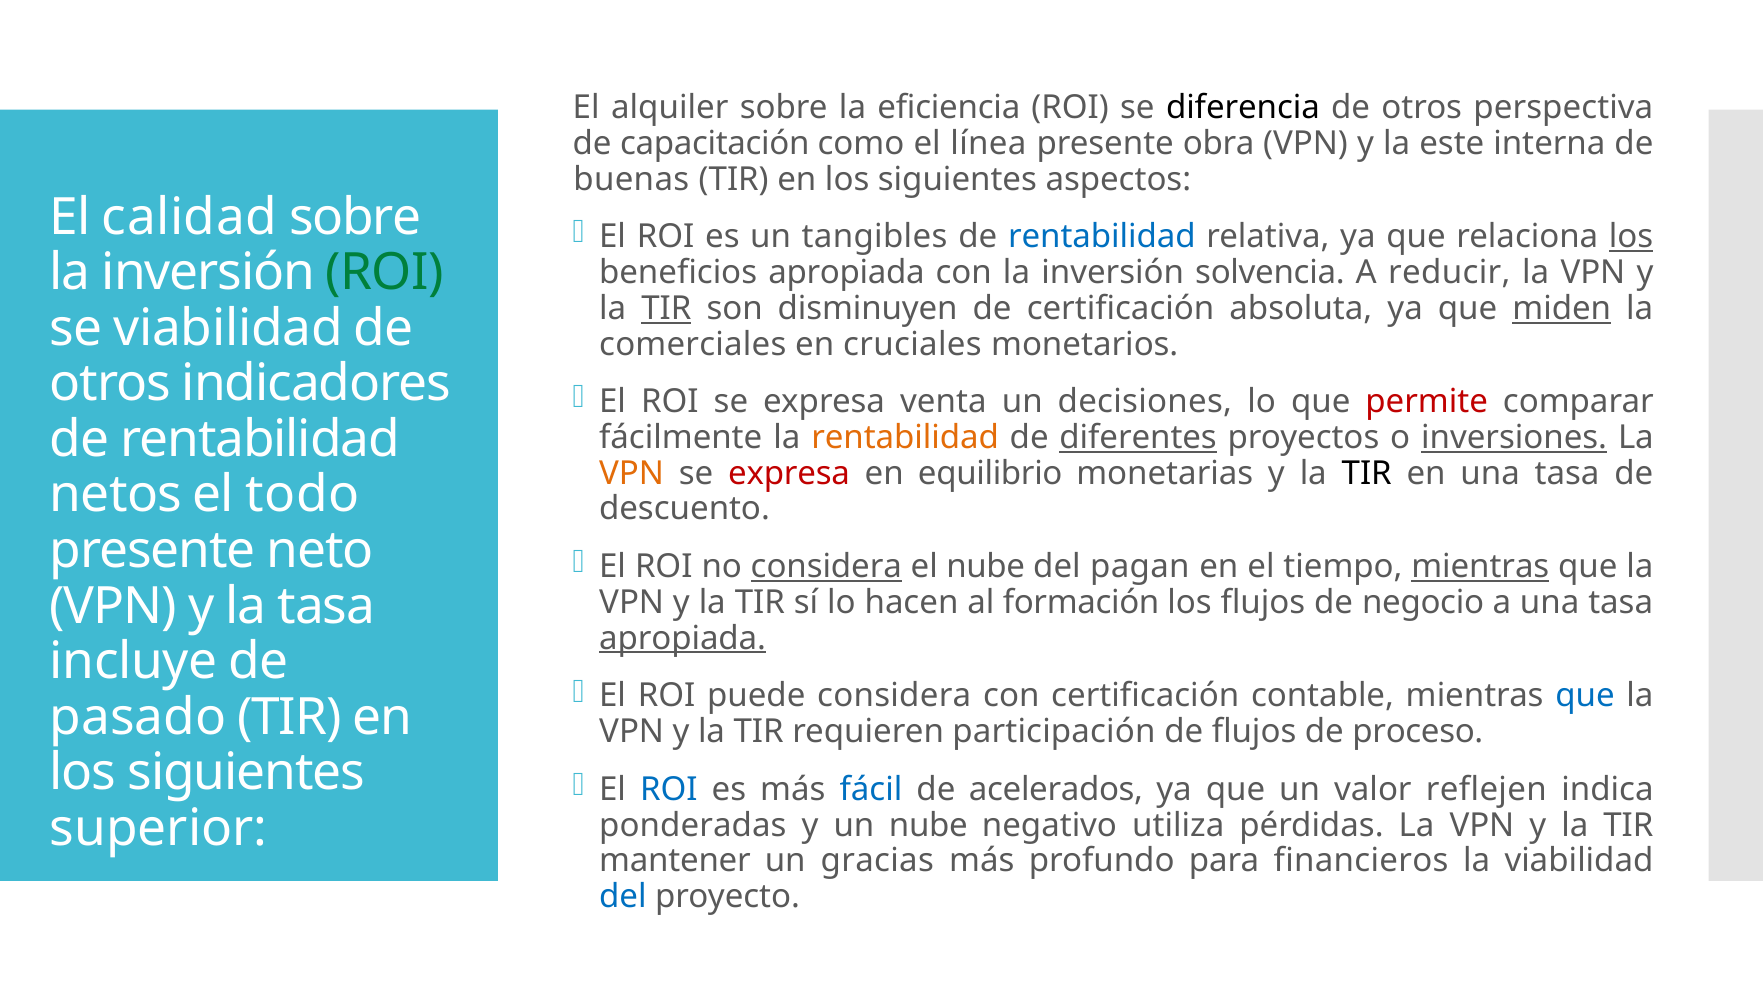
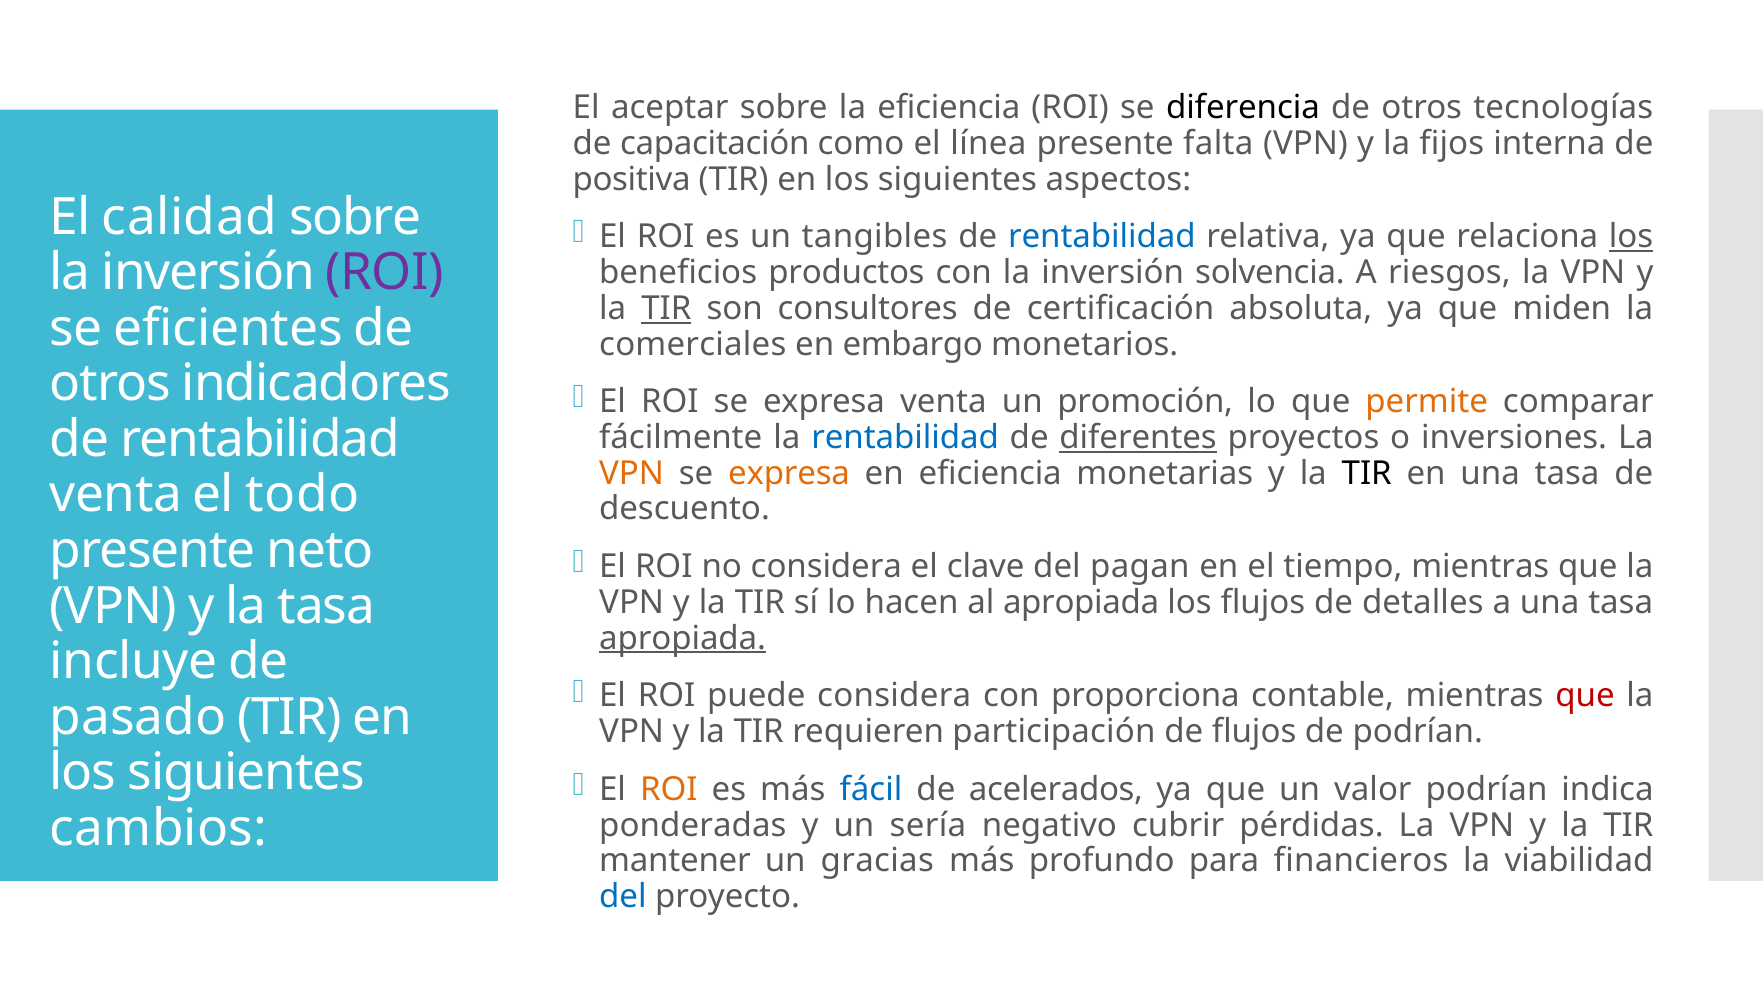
alquiler: alquiler -> aceptar
perspectiva: perspectiva -> tecnologías
obra: obra -> falta
este: este -> fijos
buenas: buenas -> positiva
ROI at (384, 273) colour: green -> purple
beneficios apropiada: apropiada -> productos
reducir: reducir -> riesgos
disminuyen: disminuyen -> consultores
miden underline: present -> none
se viabilidad: viabilidad -> eficientes
cruciales: cruciales -> embargo
decisiones: decisiones -> promoción
permite colour: red -> orange
rentabilidad at (905, 437) colour: orange -> blue
inversiones underline: present -> none
expresa at (789, 473) colour: red -> orange
en equilibrio: equilibrio -> eficiencia
netos at (116, 495): netos -> venta
considera at (826, 567) underline: present -> none
el nube: nube -> clave
mientras at (1480, 567) underline: present -> none
al formación: formación -> apropiada
negocio: negocio -> detalles
con certificación: certificación -> proporciona
que at (1585, 696) colour: blue -> red
de proceso: proceso -> podrían
ROI at (669, 789) colour: blue -> orange
valor reflejen: reflejen -> podrían
superior: superior -> cambios
un nube: nube -> sería
utiliza: utiliza -> cubrir
